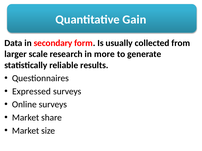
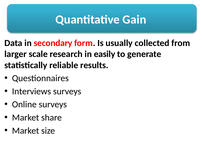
more: more -> easily
Expressed: Expressed -> Interviews
